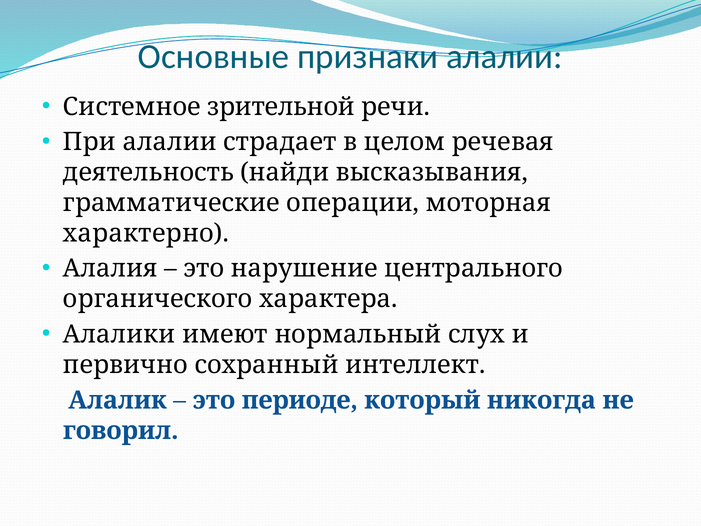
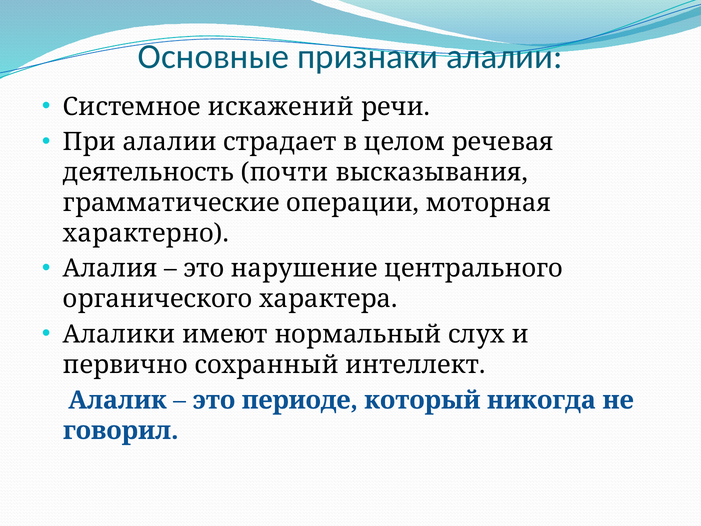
зрительной: зрительной -> искажений
найди: найди -> почти
